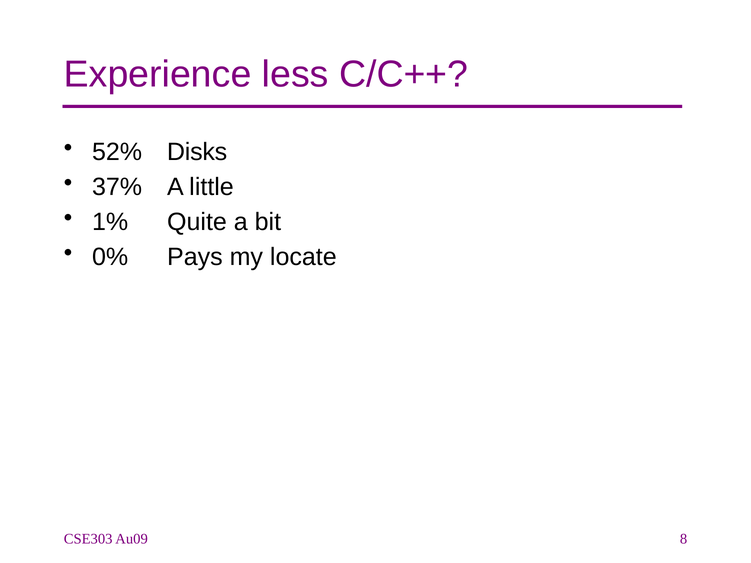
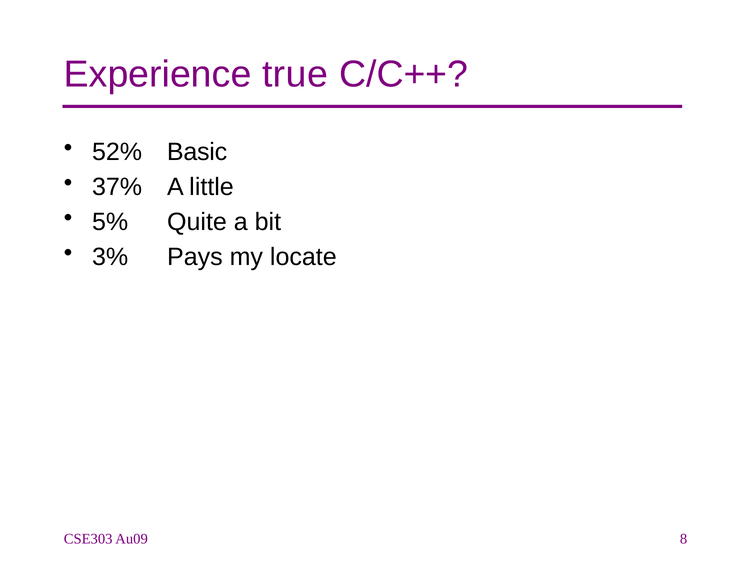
less: less -> true
Disks: Disks -> Basic
1%: 1% -> 5%
0%: 0% -> 3%
